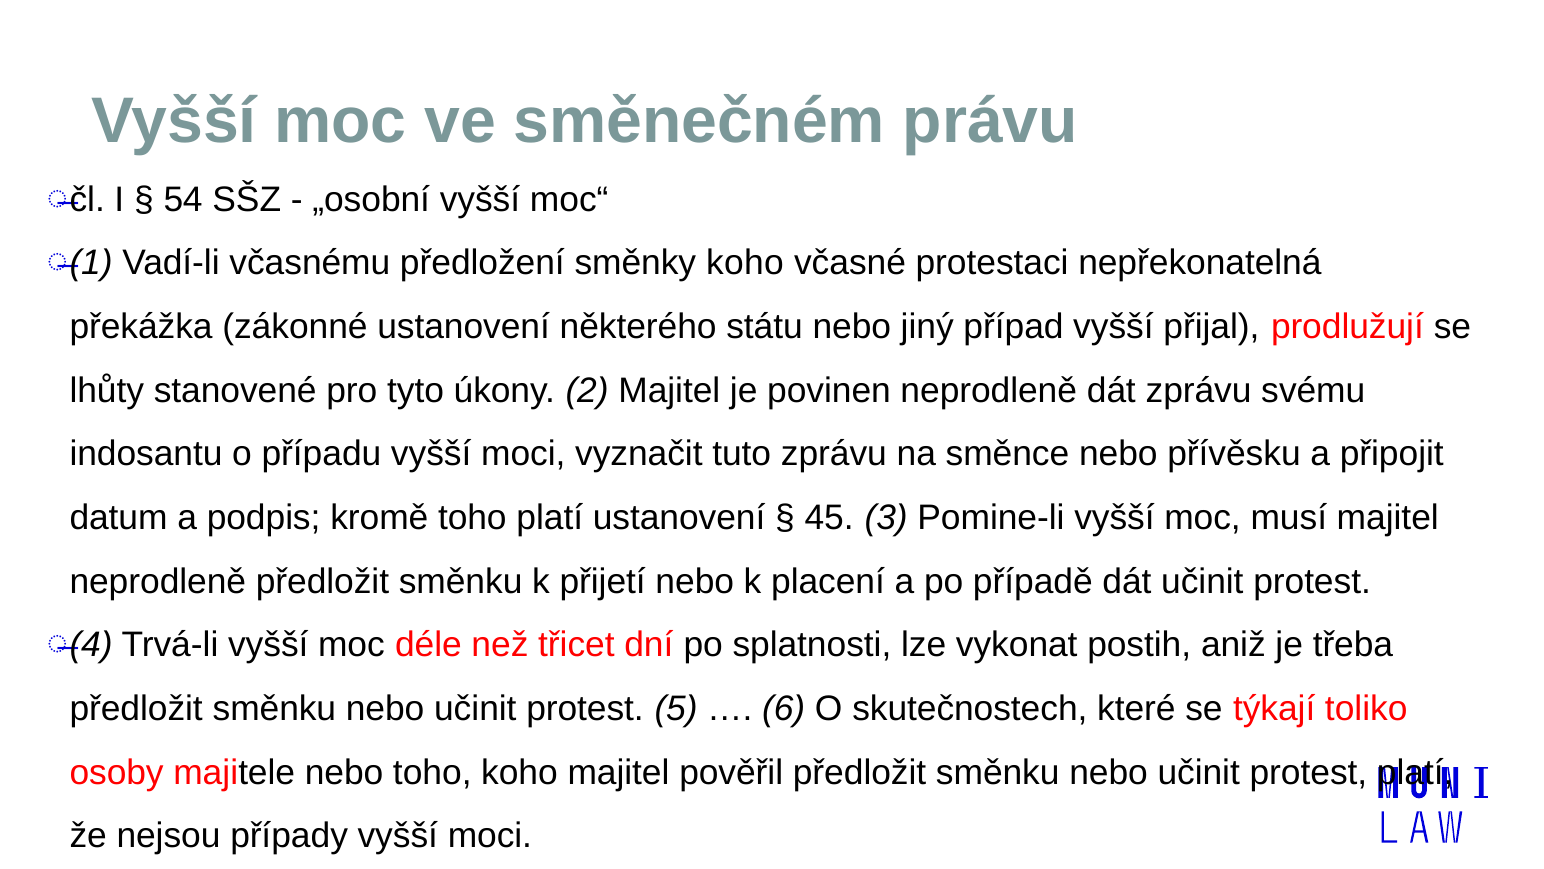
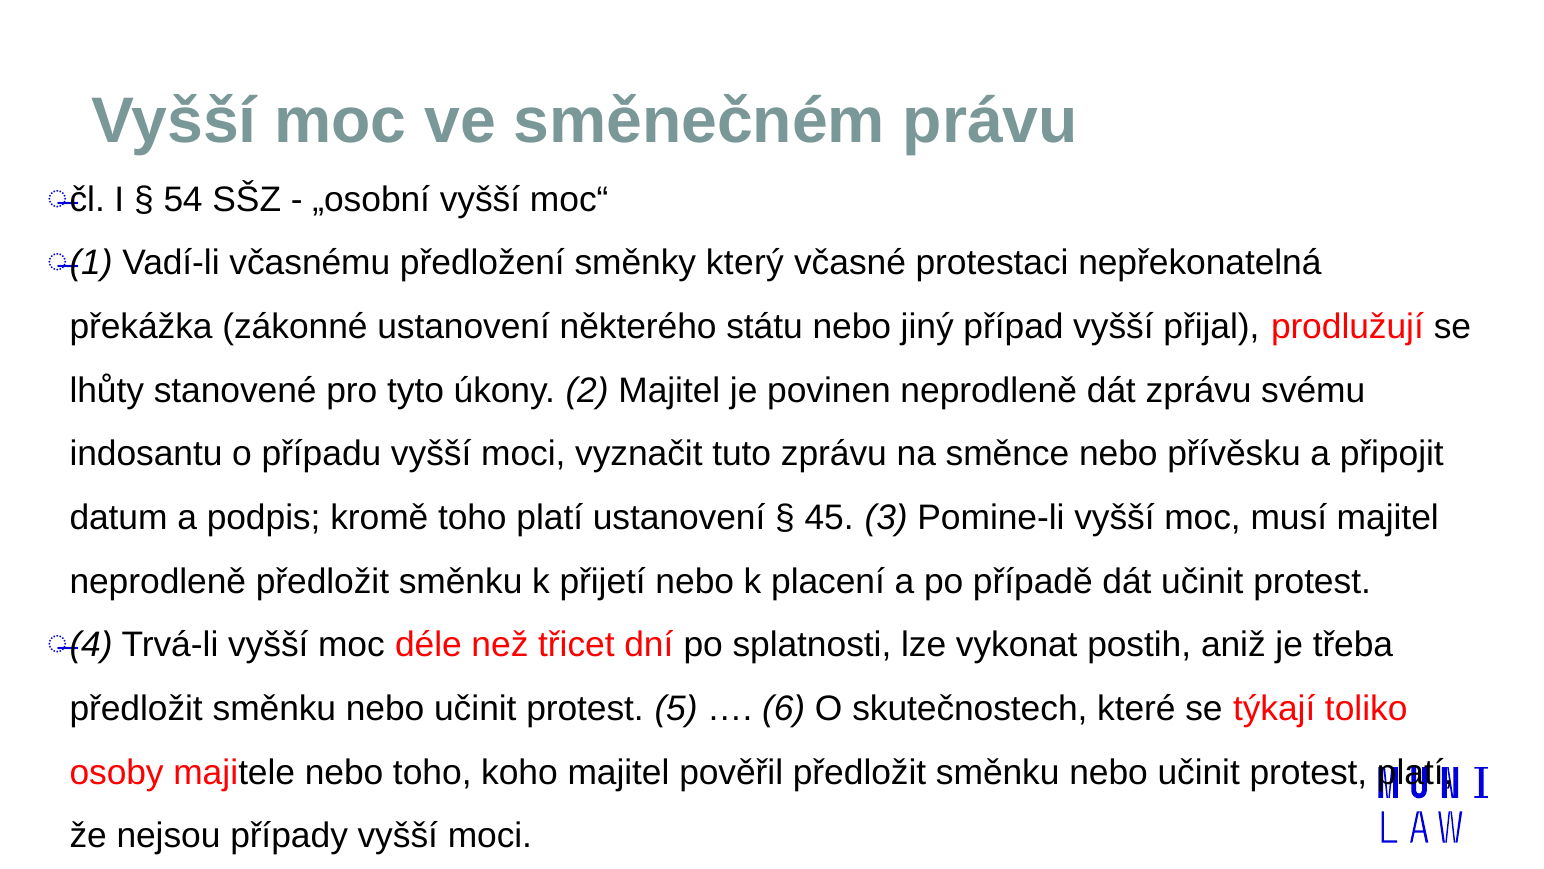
směnky koho: koho -> který
